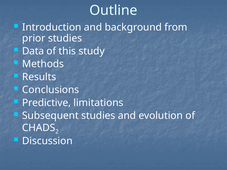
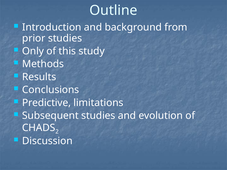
Data: Data -> Only
